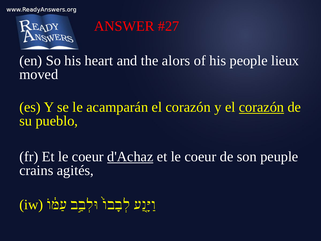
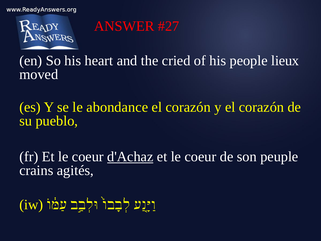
alors: alors -> cried
acamparán: acamparán -> abondance
corazón at (261, 107) underline: present -> none
